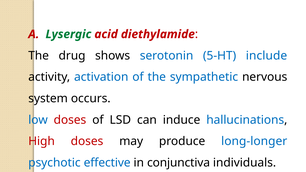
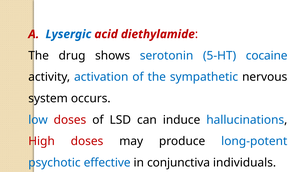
Lysergic colour: green -> blue
include: include -> cocaine
long-longer: long-longer -> long-potent
